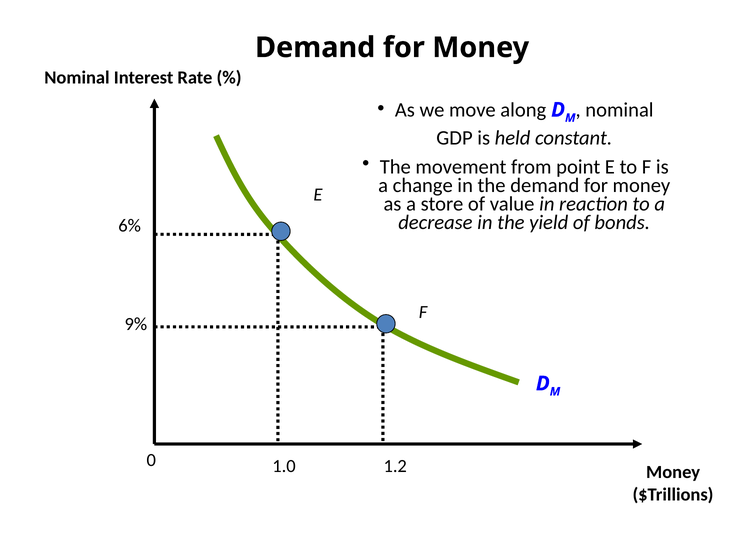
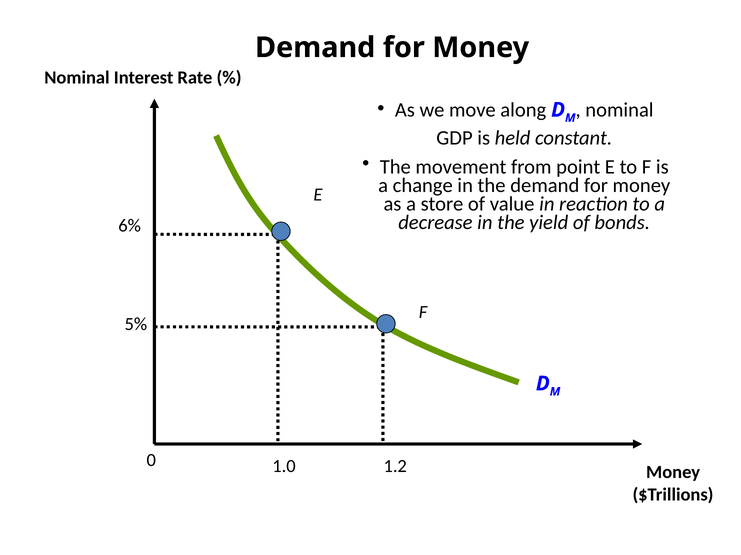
9%: 9% -> 5%
